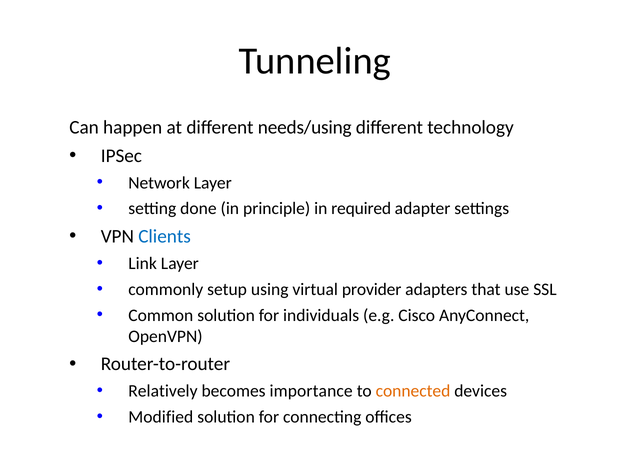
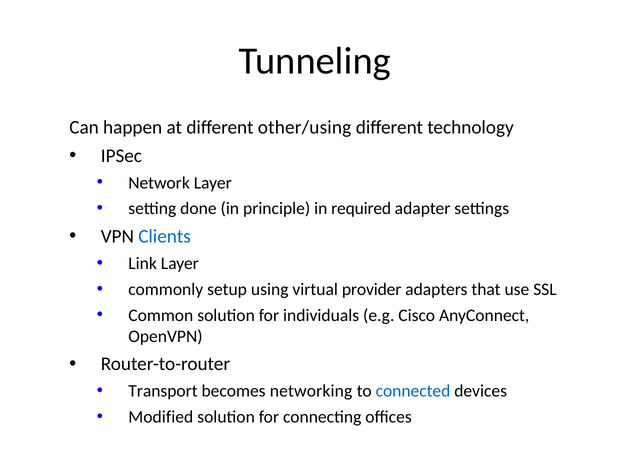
needs/using: needs/using -> other/using
Relatively: Relatively -> Transport
importance: importance -> networking
connected colour: orange -> blue
